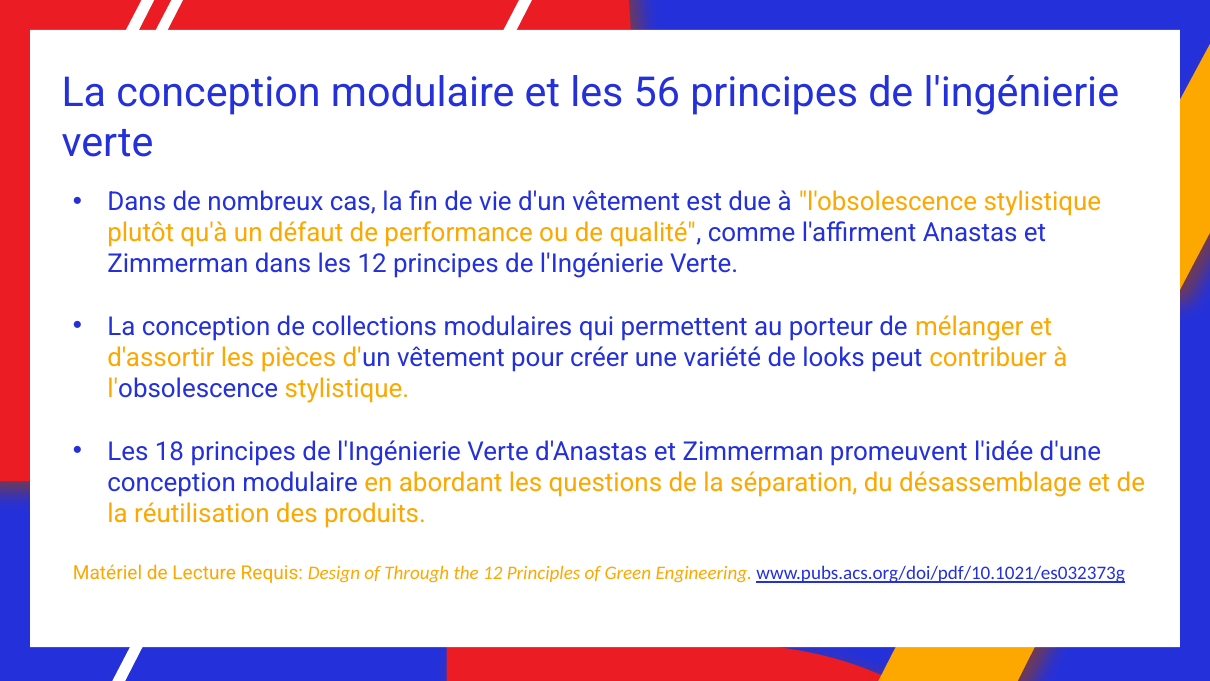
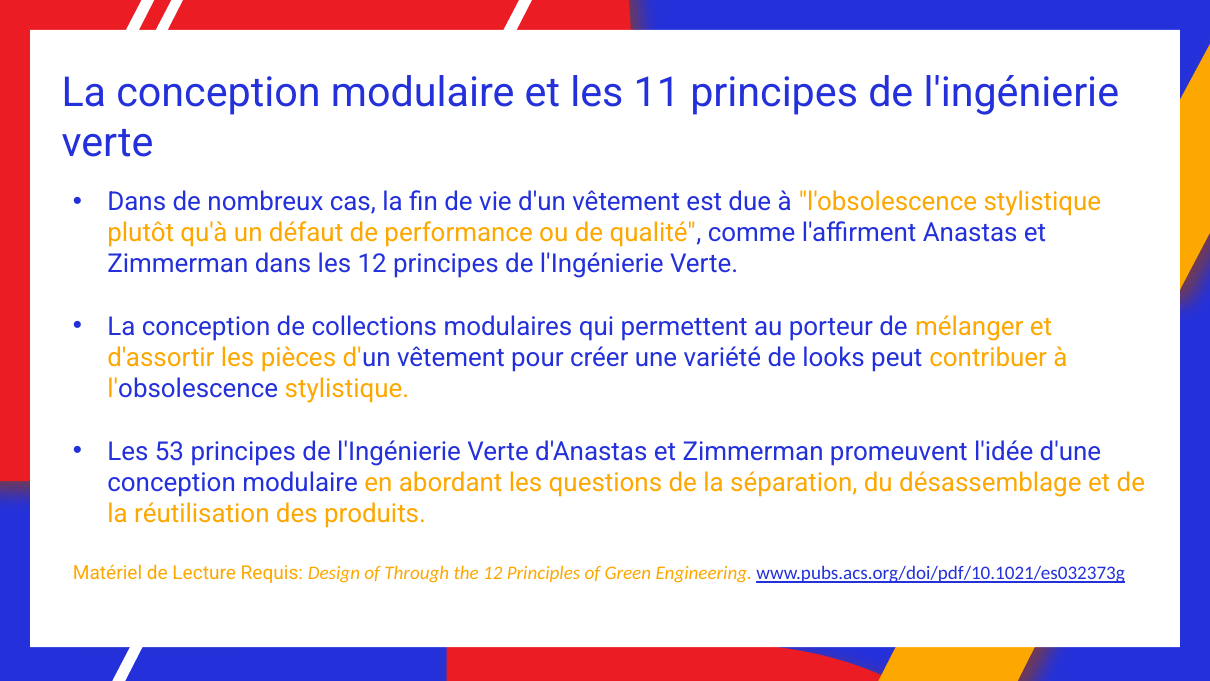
56: 56 -> 11
18: 18 -> 53
